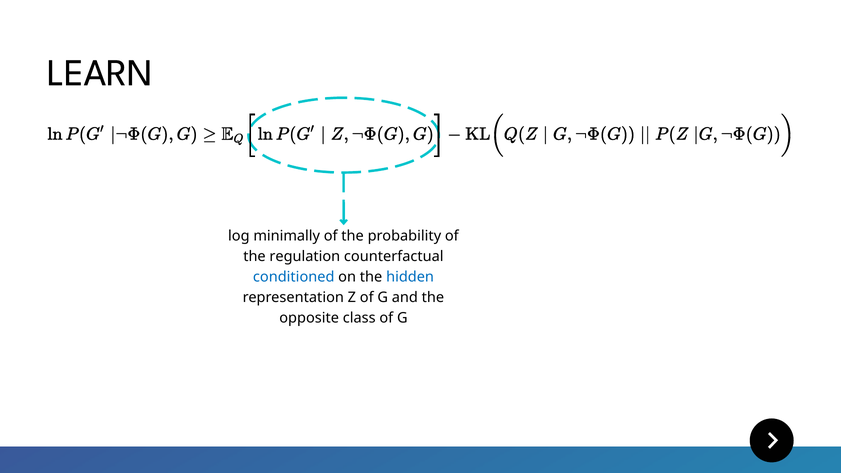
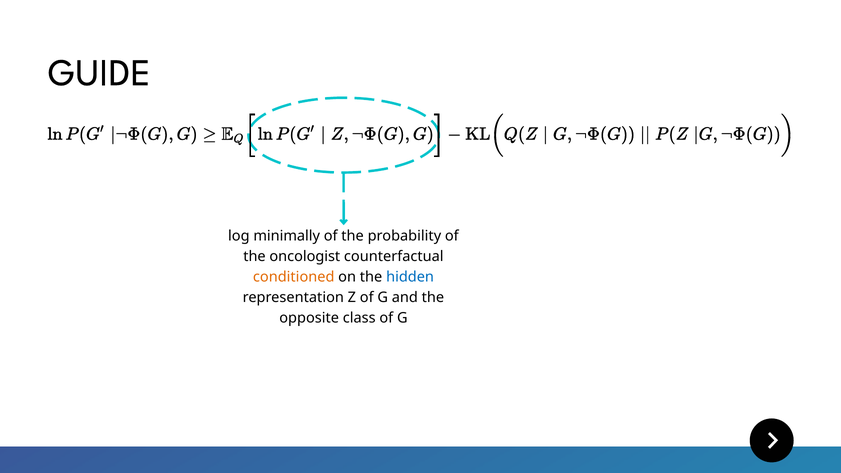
LEARN: LEARN -> GUIDE
regulation: regulation -> oncologist
conditioned colour: blue -> orange
